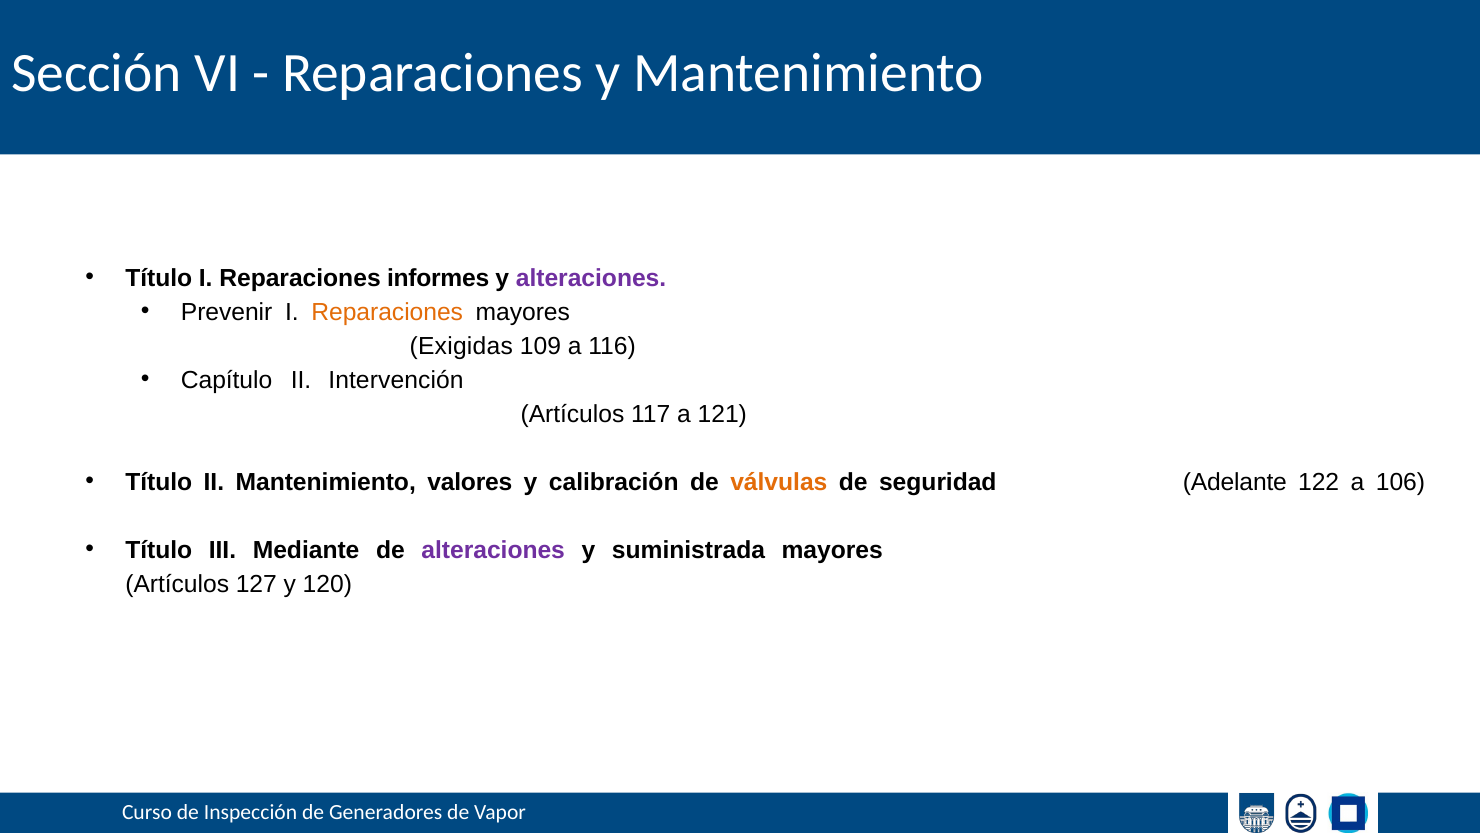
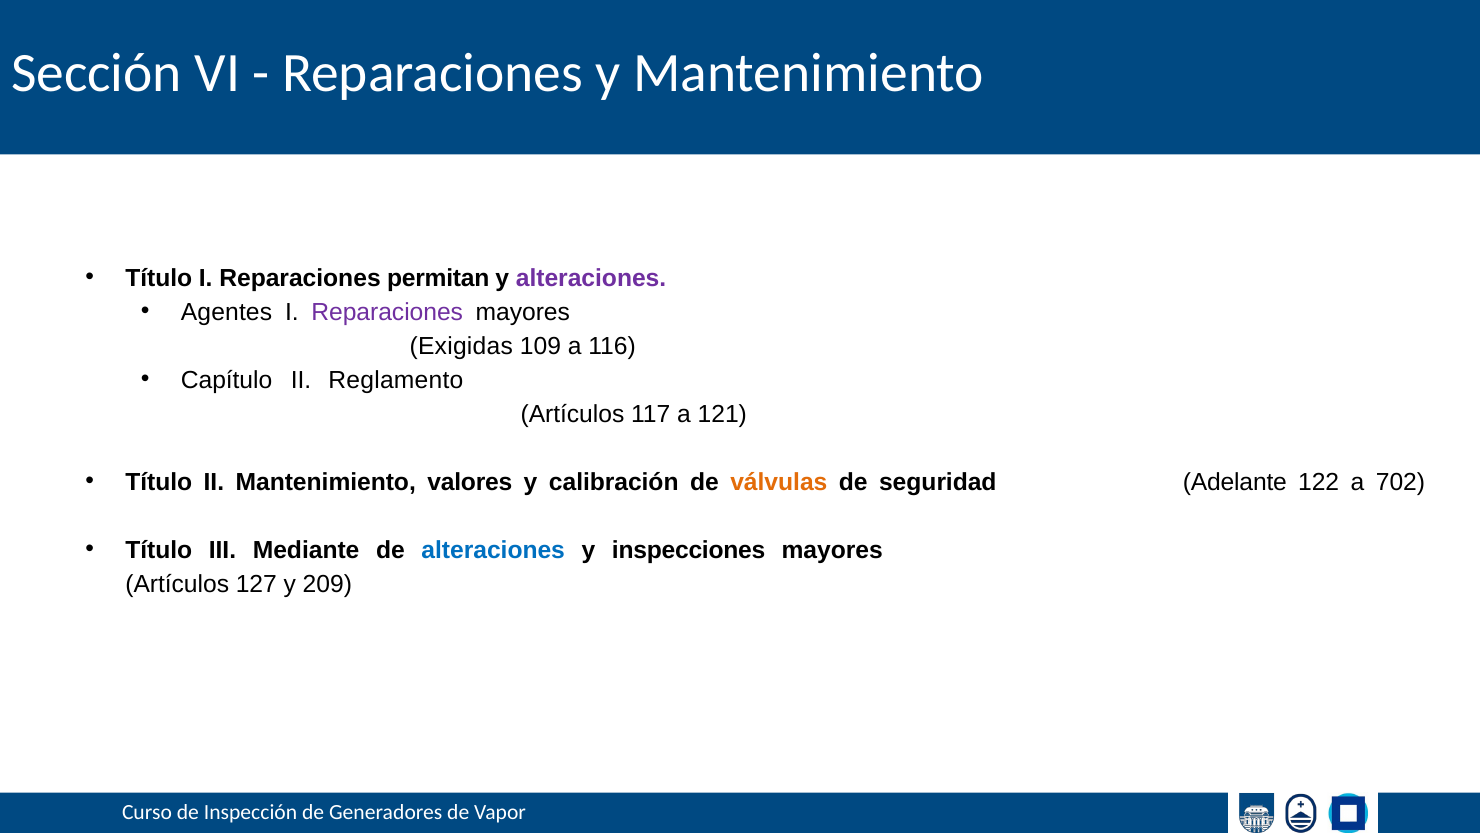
informes: informes -> permitan
Prevenir: Prevenir -> Agentes
Reparaciones at (387, 312) colour: orange -> purple
Intervención: Intervención -> Reglamento
106: 106 -> 702
alteraciones at (493, 550) colour: purple -> blue
suministrada: suministrada -> inspecciones
120: 120 -> 209
